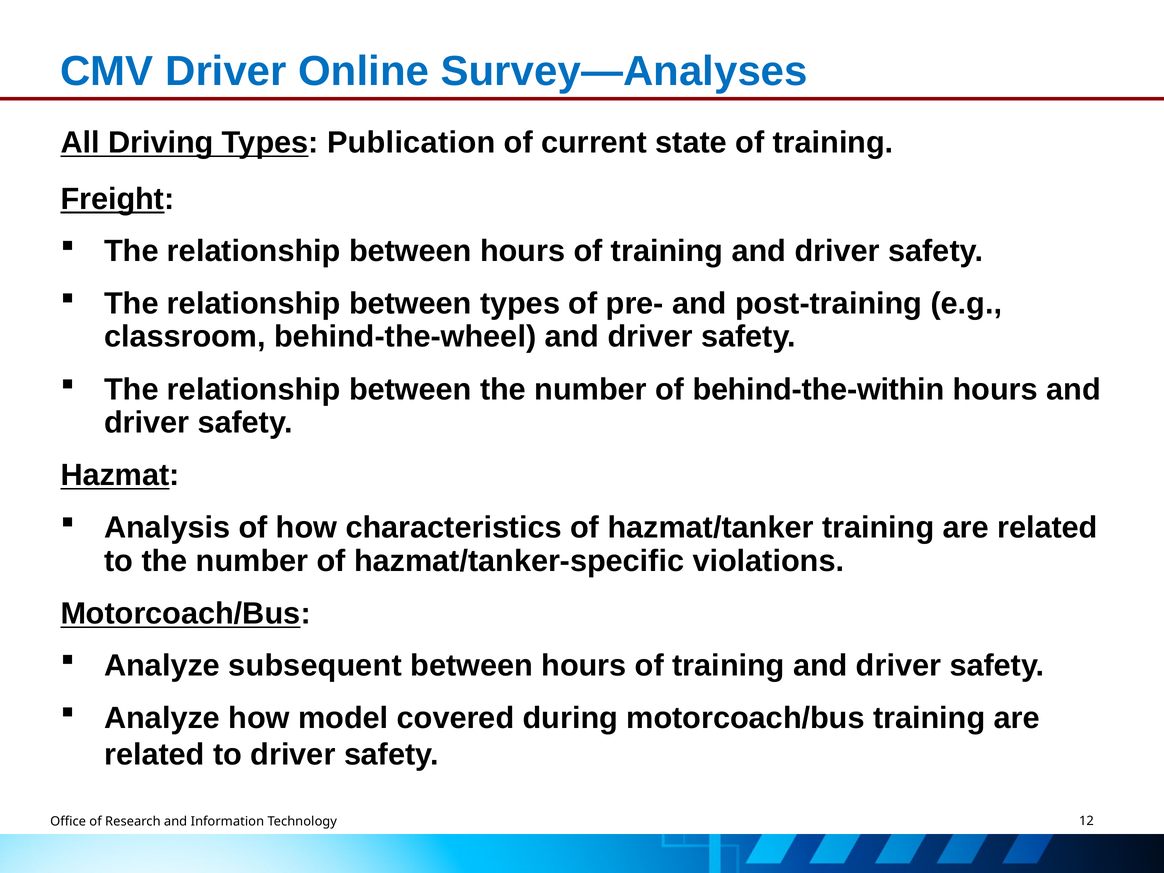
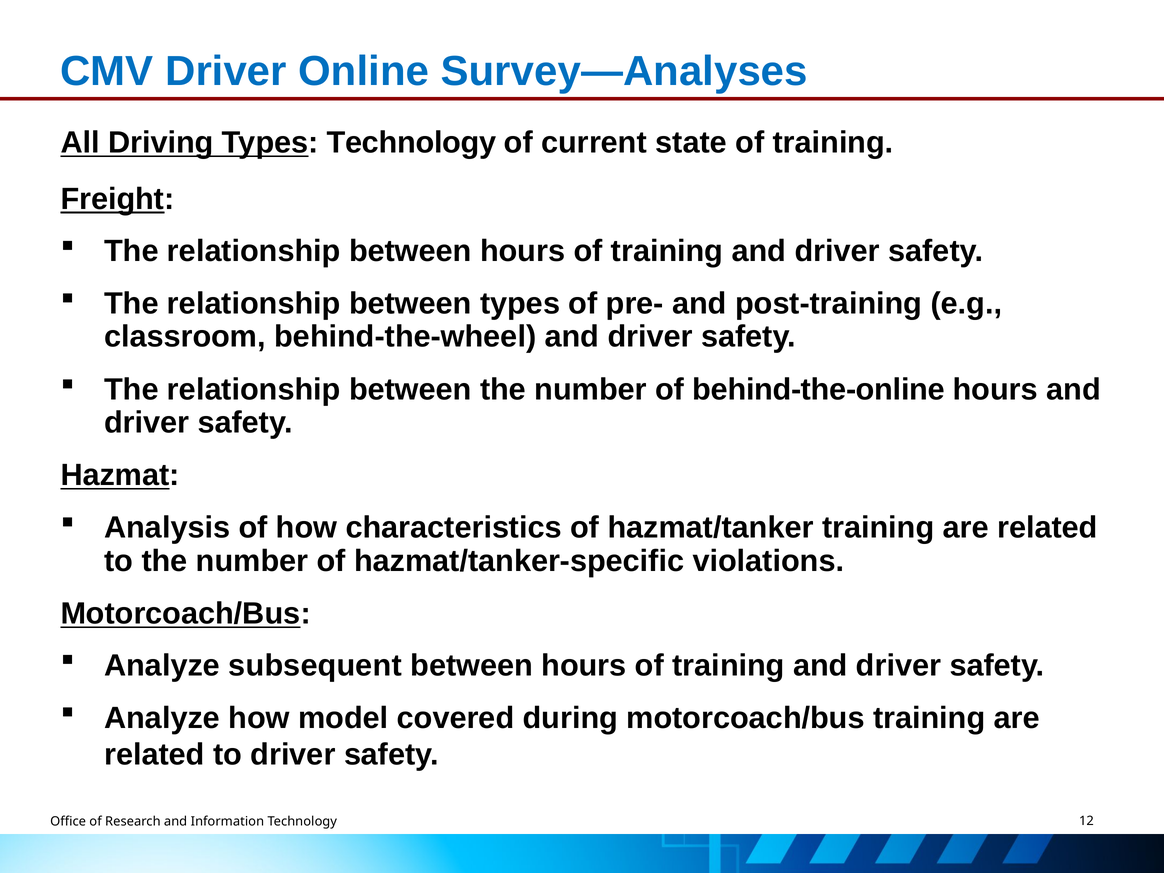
Types Publication: Publication -> Technology
behind-the-within: behind-the-within -> behind-the-online
